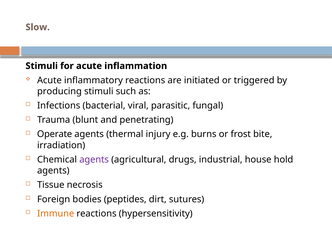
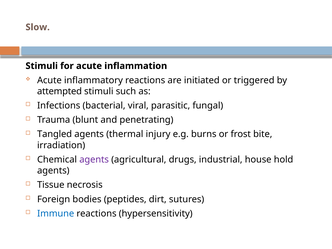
producing: producing -> attempted
Operate: Operate -> Tangled
Immune colour: orange -> blue
